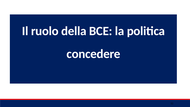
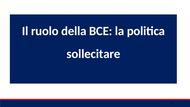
concedere: concedere -> sollecitare
